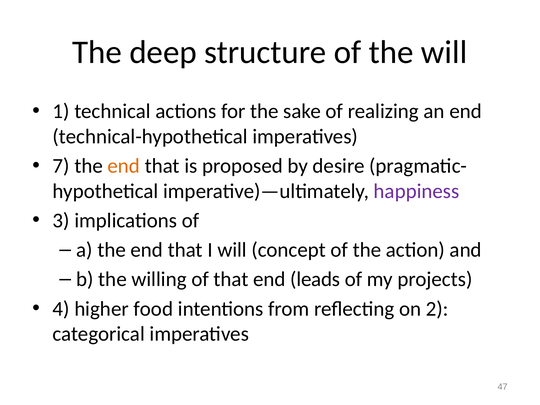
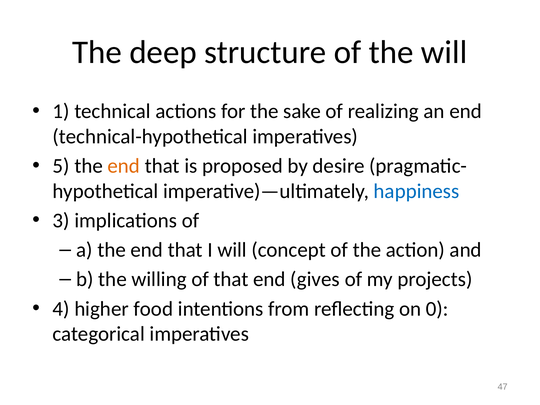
7: 7 -> 5
happiness colour: purple -> blue
leads: leads -> gives
2: 2 -> 0
